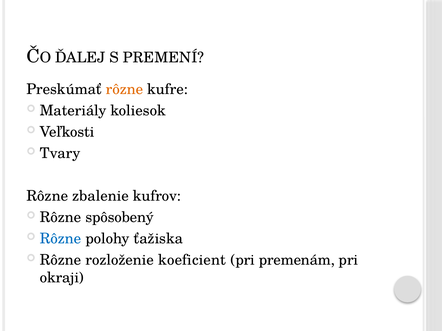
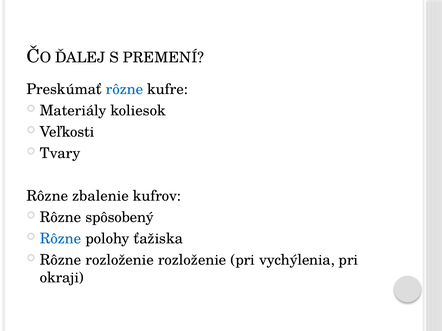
rôzne at (125, 89) colour: orange -> blue
rozloženie koeficient: koeficient -> rozloženie
premenám: premenám -> vychýlenia
